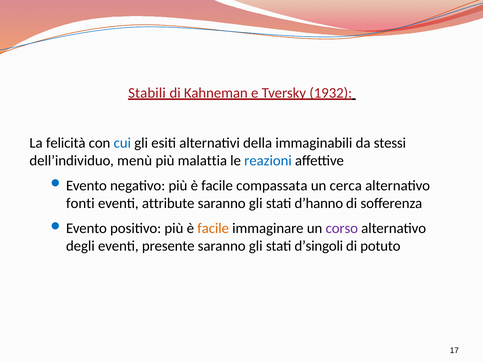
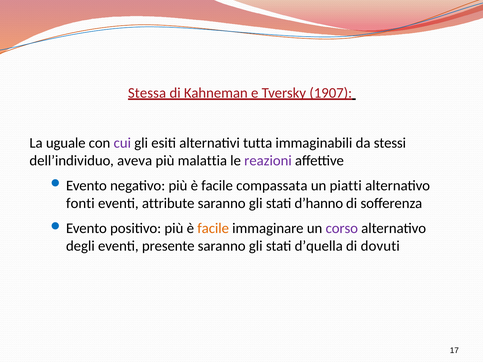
Stabili: Stabili -> Stessa
1932: 1932 -> 1907
felicità: felicità -> uguale
cui colour: blue -> purple
della: della -> tutta
menù: menù -> aveva
reazioni colour: blue -> purple
cerca: cerca -> piatti
d’singoli: d’singoli -> d’quella
potuto: potuto -> dovuti
